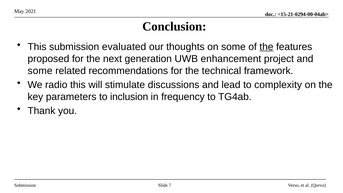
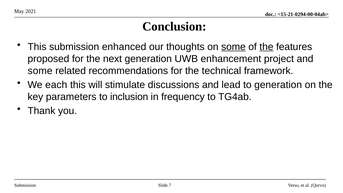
evaluated: evaluated -> enhanced
some at (233, 47) underline: none -> present
radio: radio -> each
to complexity: complexity -> generation
